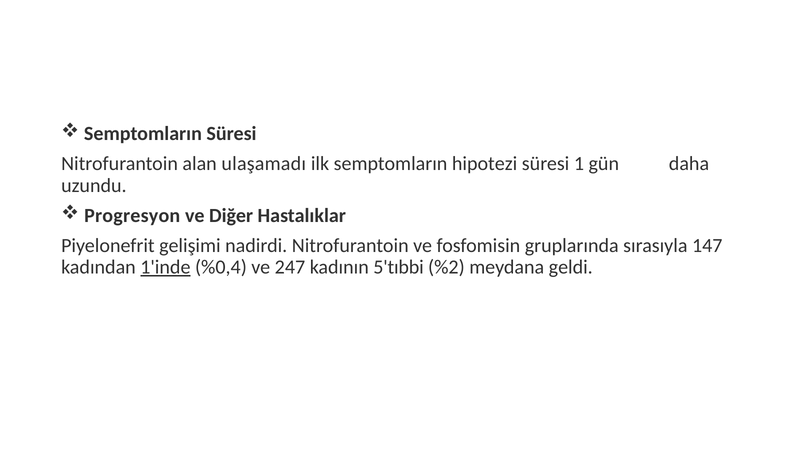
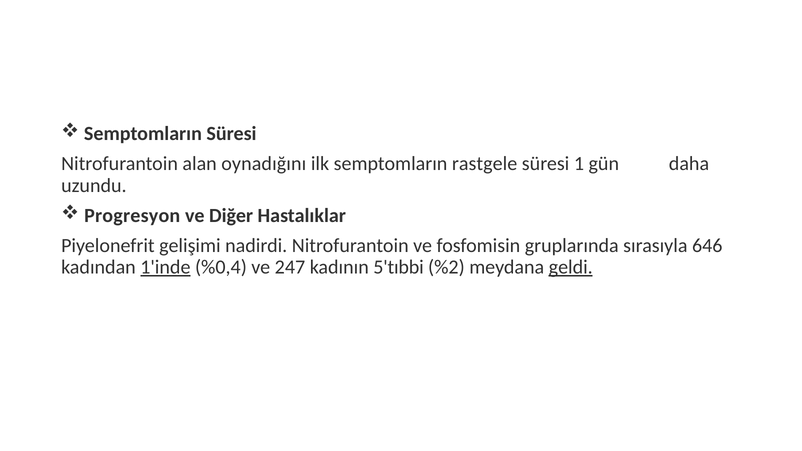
ulaşamadı: ulaşamadı -> oynadığını
hipotezi: hipotezi -> rastgele
147: 147 -> 646
geldi underline: none -> present
